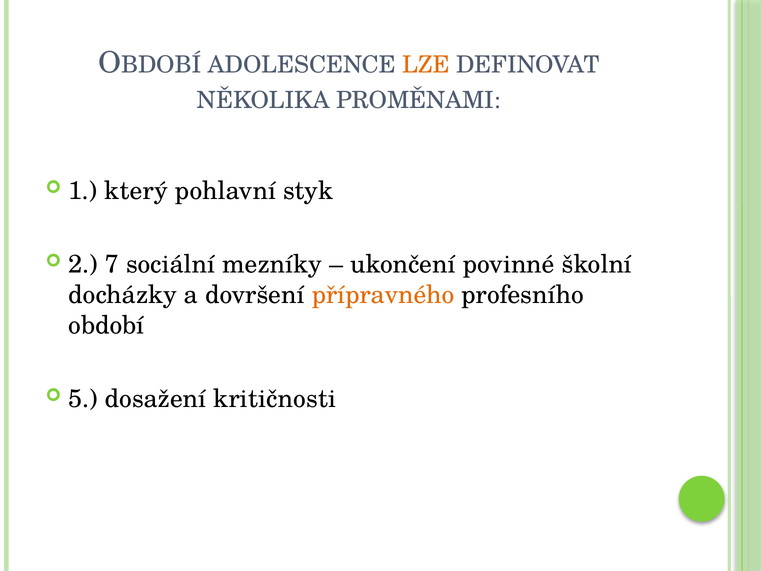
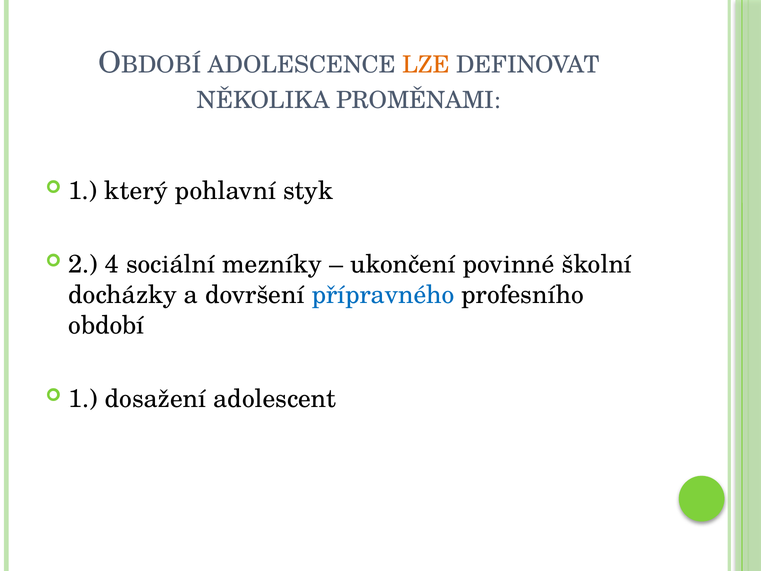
7: 7 -> 4
přípravného colour: orange -> blue
5 at (83, 399): 5 -> 1
kritičnosti: kritičnosti -> adolescent
